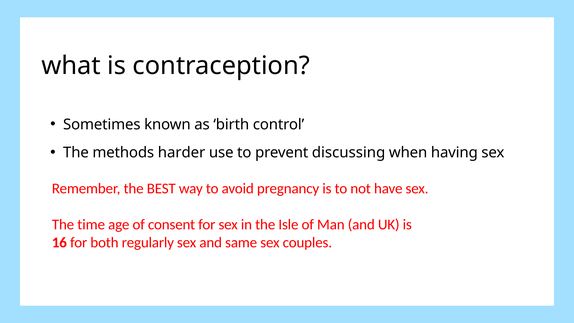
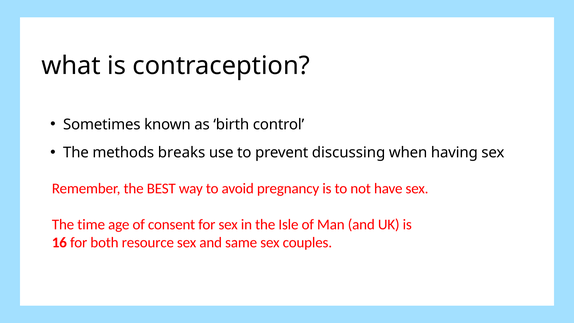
harder: harder -> breaks
regularly: regularly -> resource
